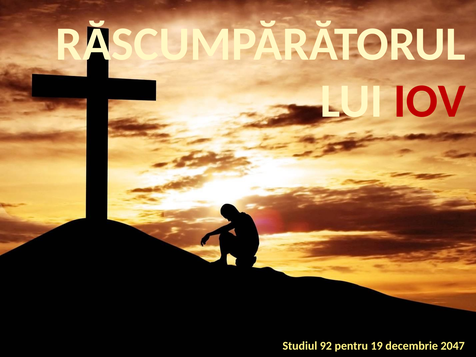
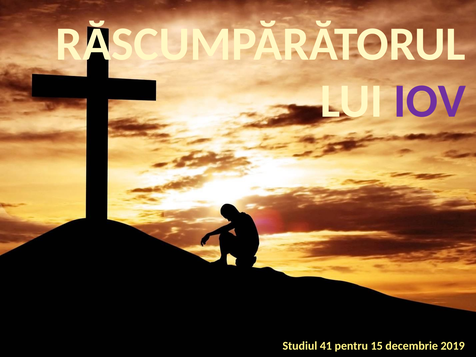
IOV colour: red -> purple
92: 92 -> 41
19: 19 -> 15
2047: 2047 -> 2019
